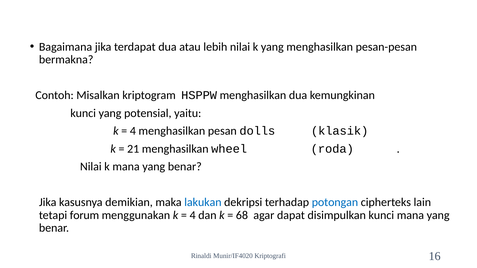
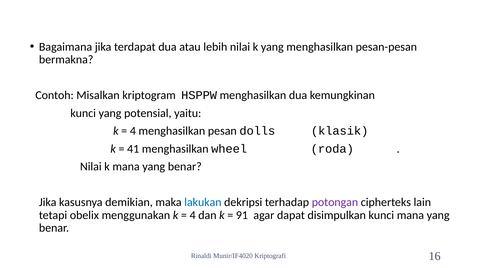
21: 21 -> 41
potongan colour: blue -> purple
forum: forum -> obelix
68: 68 -> 91
